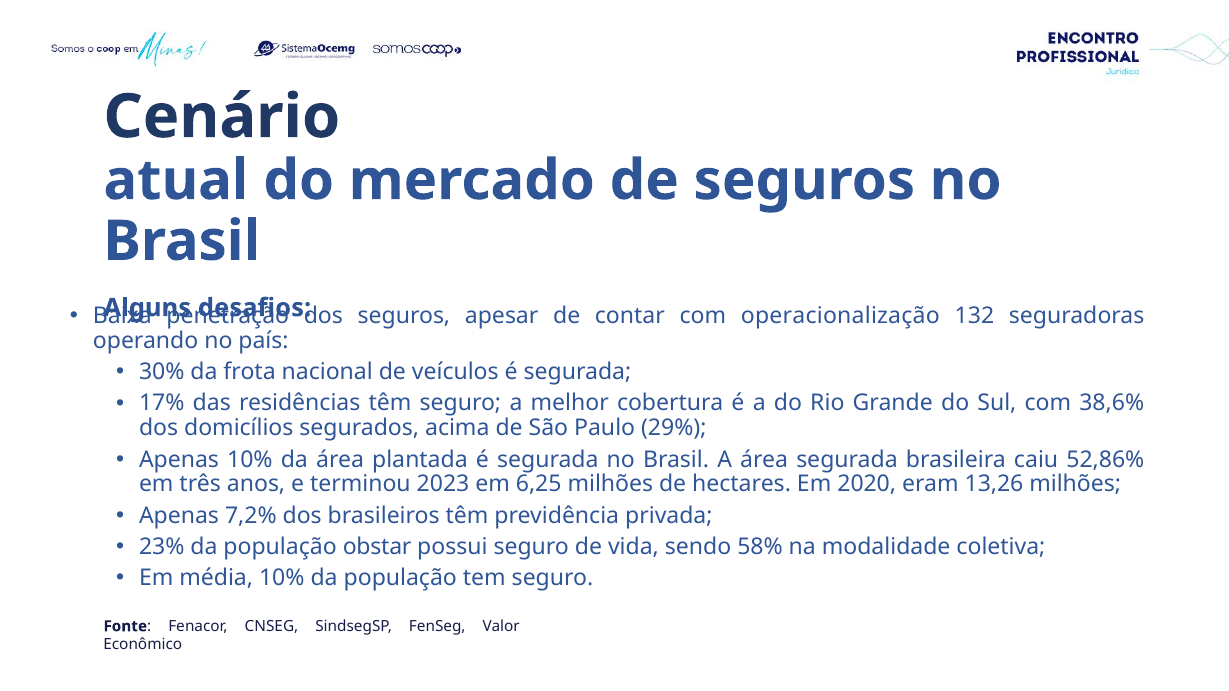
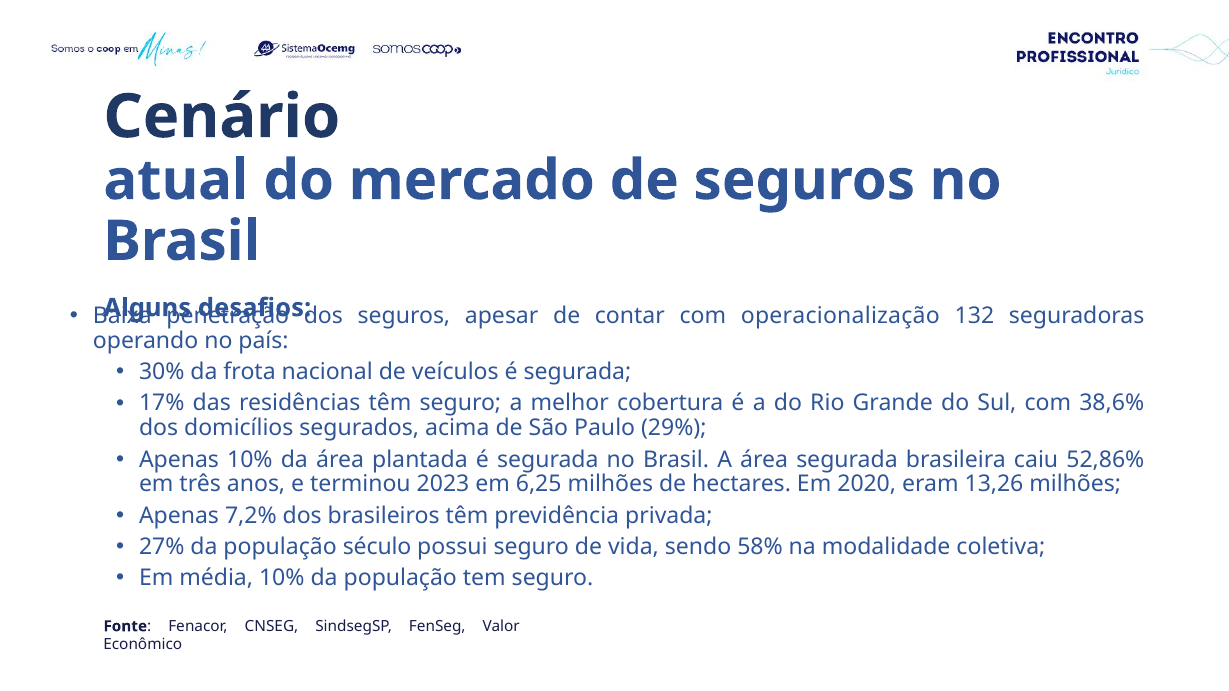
23%: 23% -> 27%
obstar: obstar -> século
